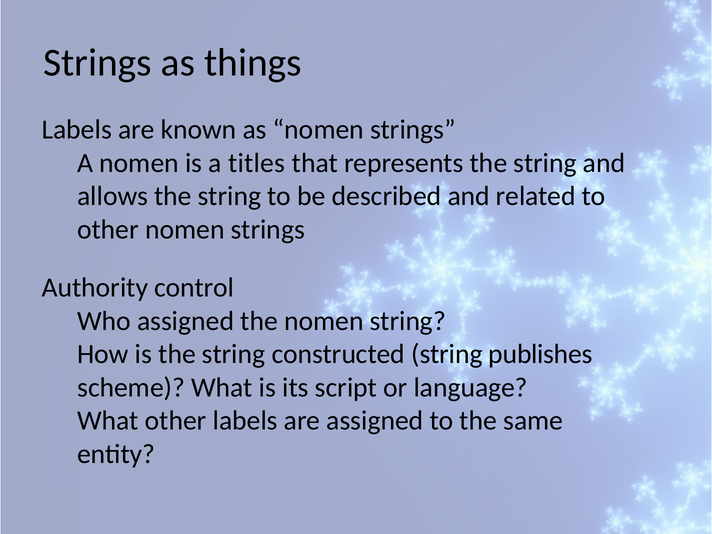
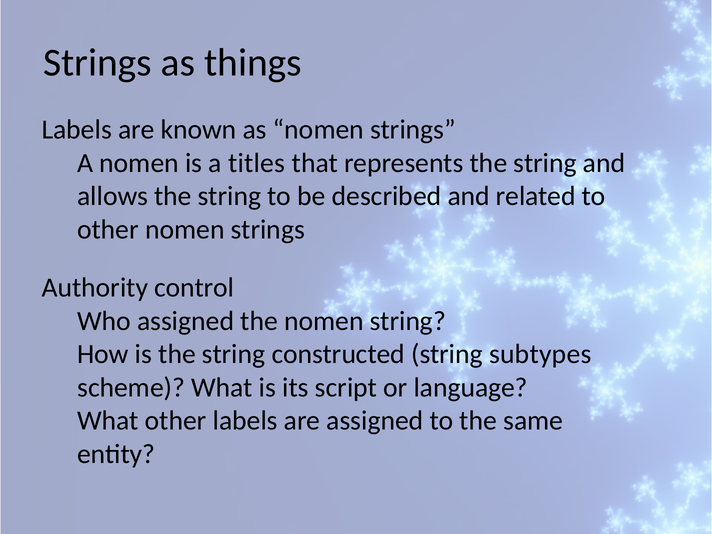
publishes: publishes -> subtypes
